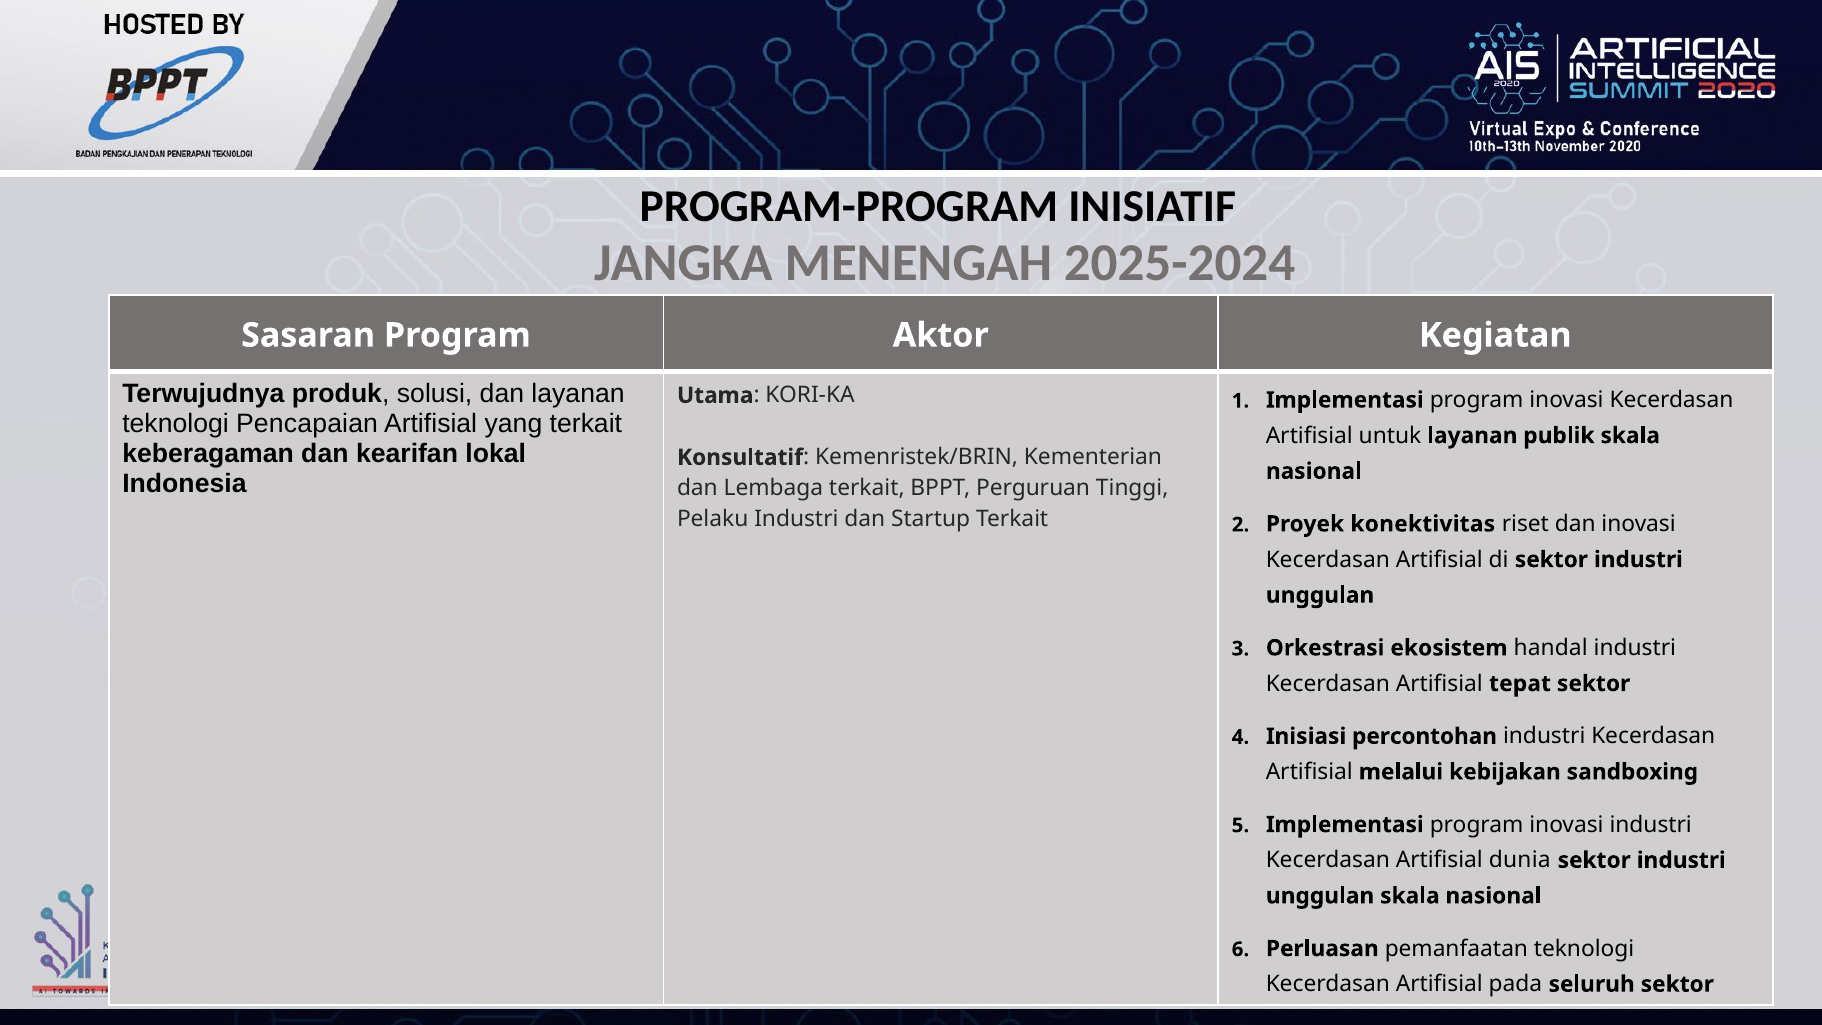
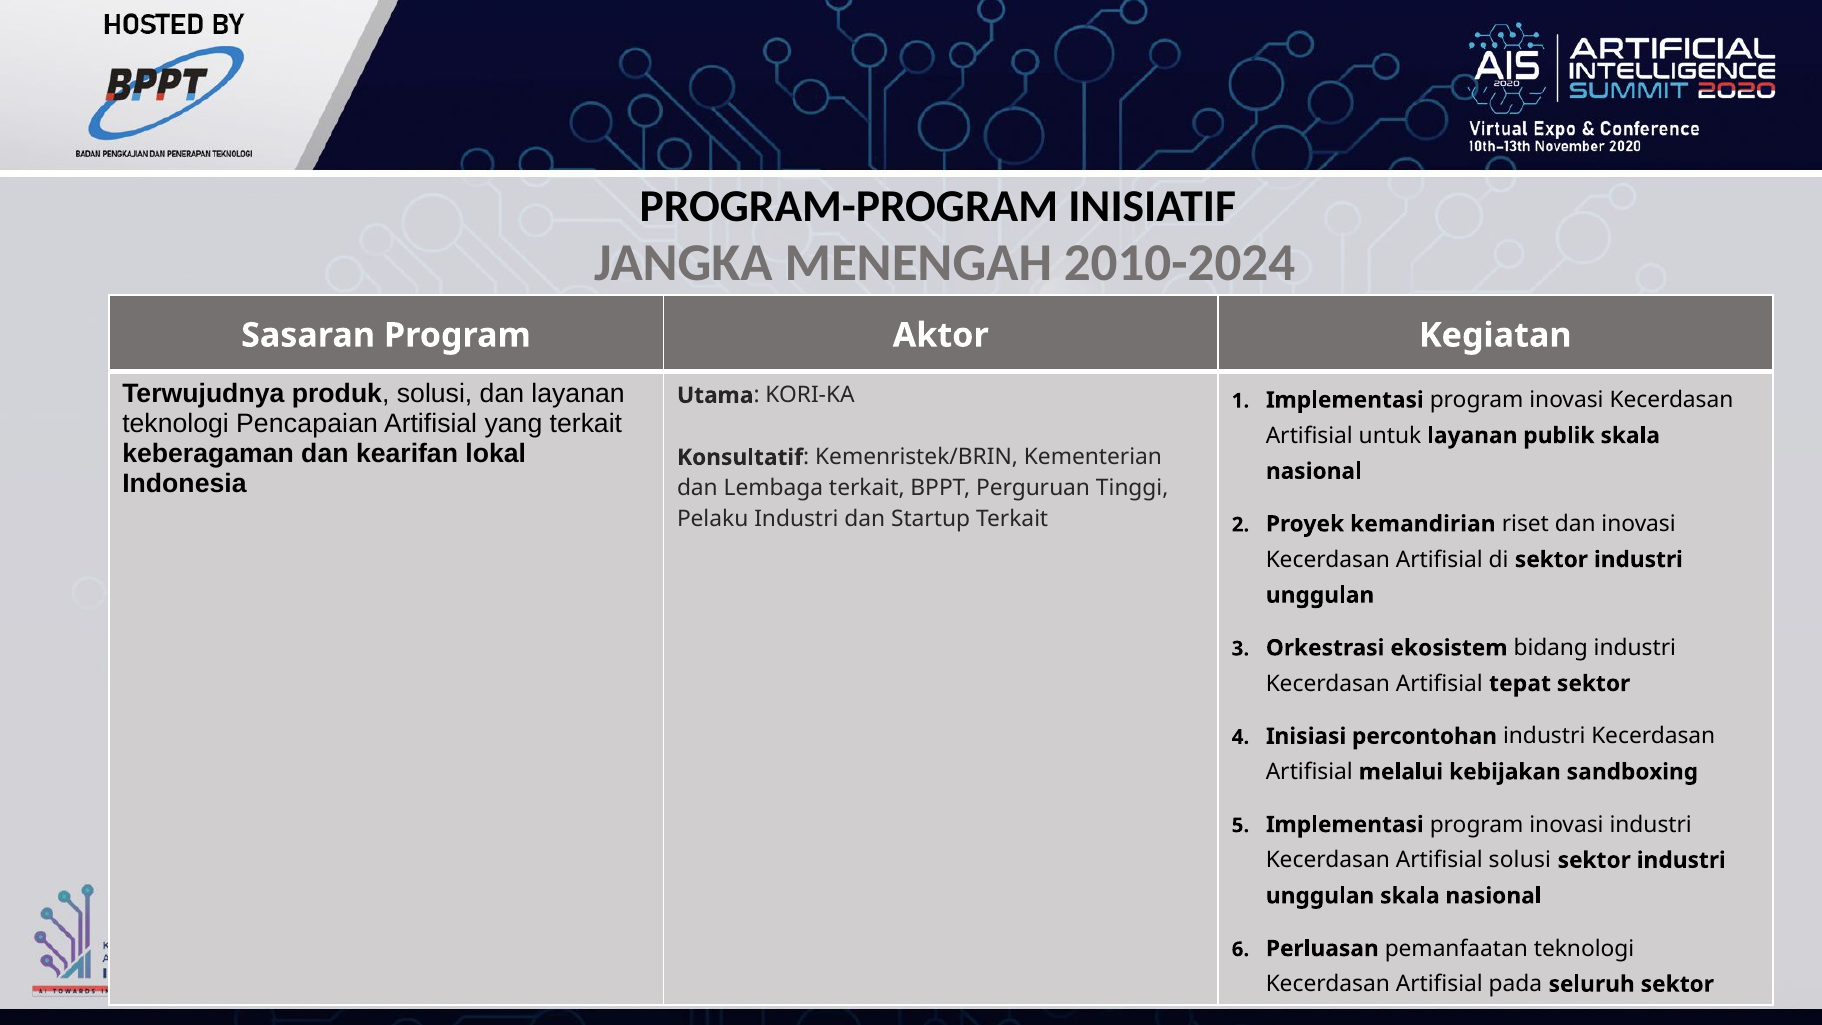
2025-2024: 2025-2024 -> 2010-2024
konektivitas: konektivitas -> kemandirian
handal: handal -> bidang
Artifisial dunia: dunia -> solusi
